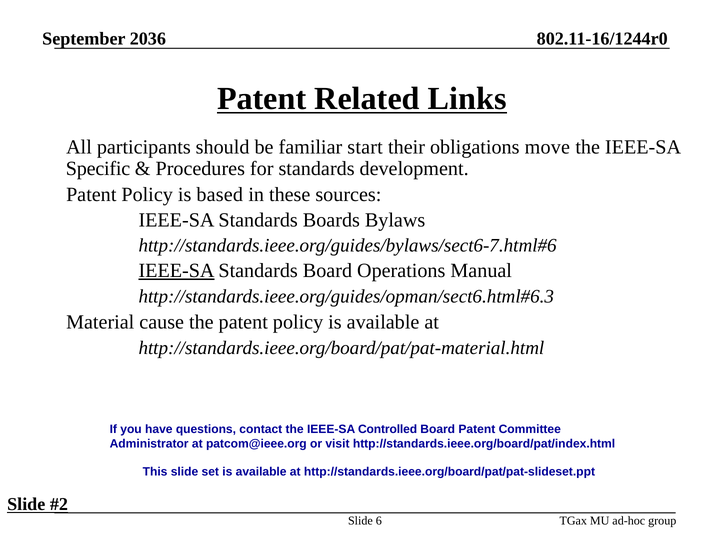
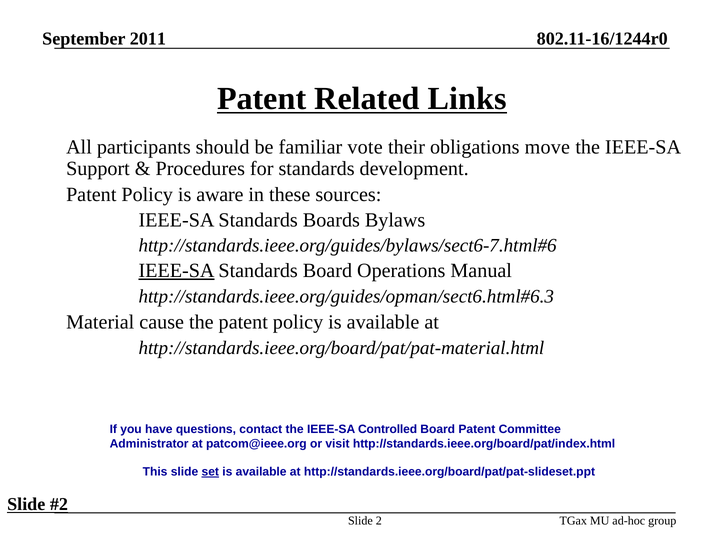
2036: 2036 -> 2011
start: start -> vote
Specific: Specific -> Support
based: based -> aware
set underline: none -> present
6: 6 -> 2
